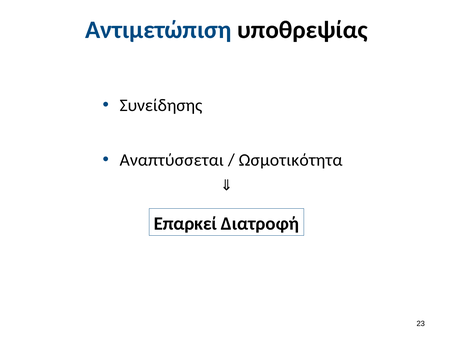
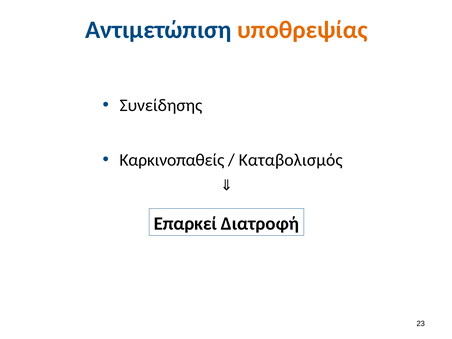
υποθρεψίας colour: black -> orange
Αναπτύσσεται: Αναπτύσσεται -> Καρκινοπαθείς
Ωσμοτικότητα: Ωσμοτικότητα -> Καταβολισμός
